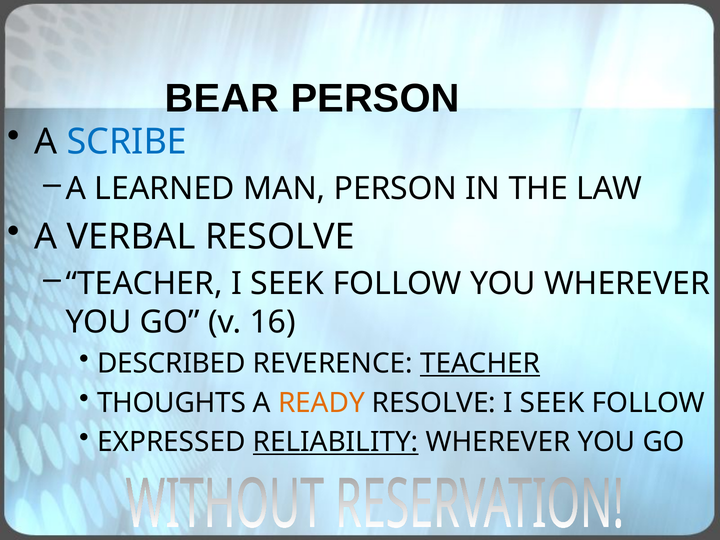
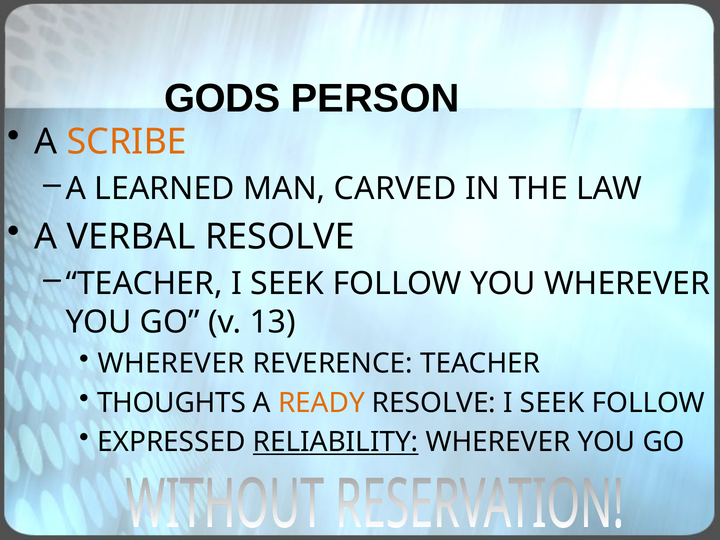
BEAR: BEAR -> GODS
SCRIBE colour: blue -> orange
MAN PERSON: PERSON -> CARVED
16: 16 -> 13
DESCRIBED at (171, 364): DESCRIBED -> WHEREVER
TEACHER at (480, 364) underline: present -> none
